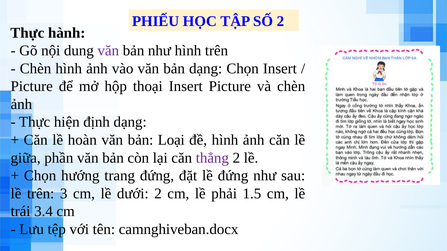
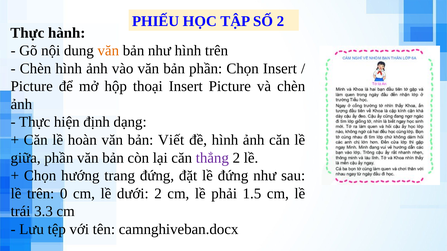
văn at (108, 51) colour: purple -> orange
bản dạng: dạng -> phần
Loại: Loại -> Viết
3: 3 -> 0
3.4: 3.4 -> 3.3
